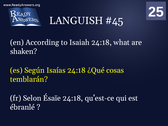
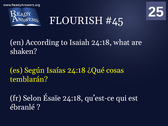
LANGUISH: LANGUISH -> FLOURISH
